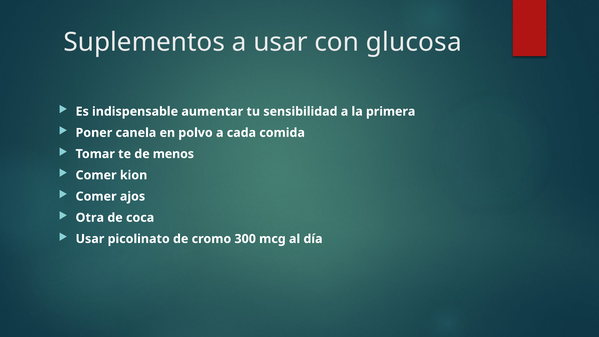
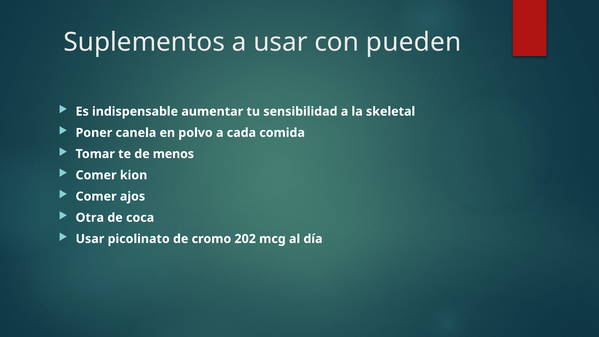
glucosa: glucosa -> pueden
primera: primera -> skeletal
300: 300 -> 202
